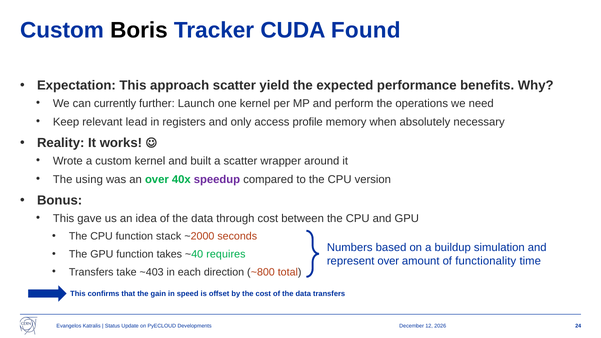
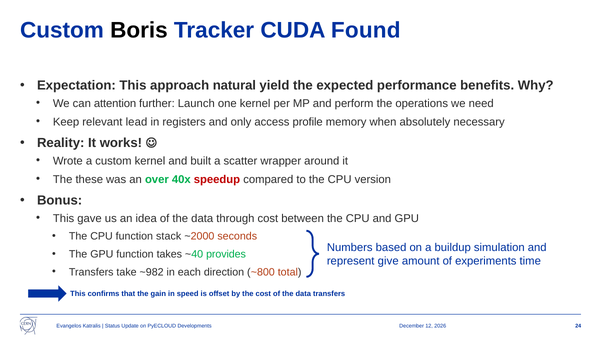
approach scatter: scatter -> natural
currently: currently -> attention
using: using -> these
speedup colour: purple -> red
requires: requires -> provides
represent over: over -> give
functionality: functionality -> experiments
~403: ~403 -> ~982
